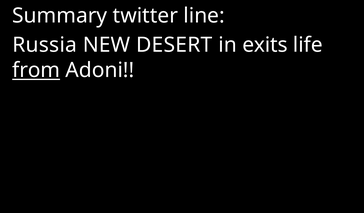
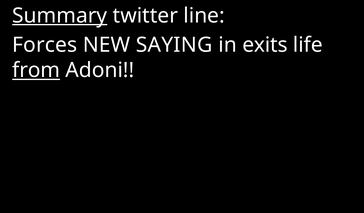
Summary underline: none -> present
Russia: Russia -> Forces
DESERT: DESERT -> SAYING
